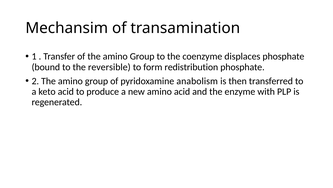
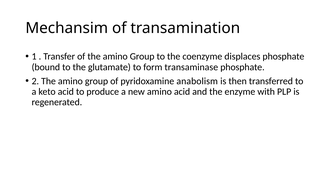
reversible: reversible -> glutamate
redistribution: redistribution -> transaminase
